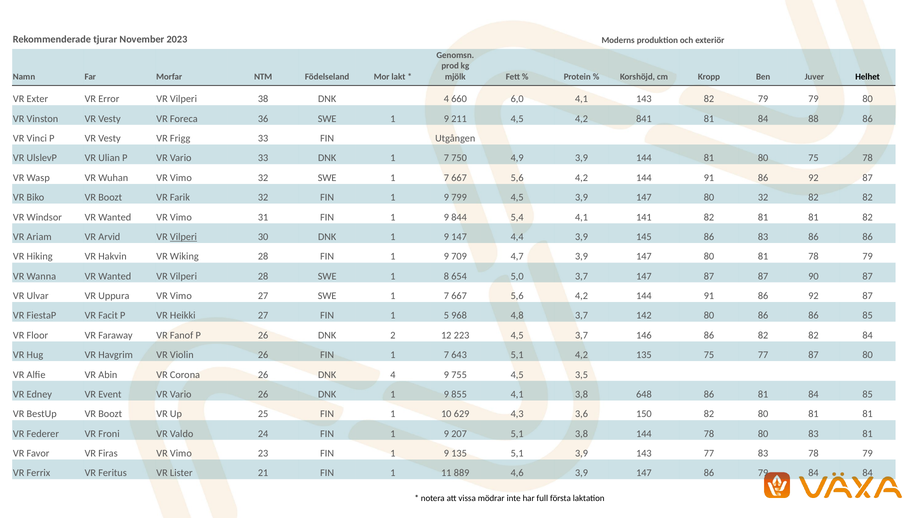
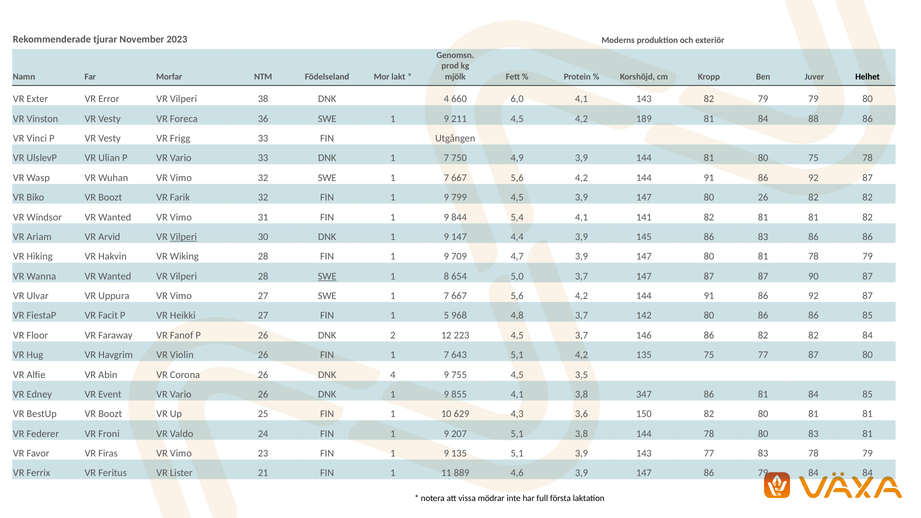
841: 841 -> 189
80 32: 32 -> 26
SWE at (327, 276) underline: none -> present
648: 648 -> 347
